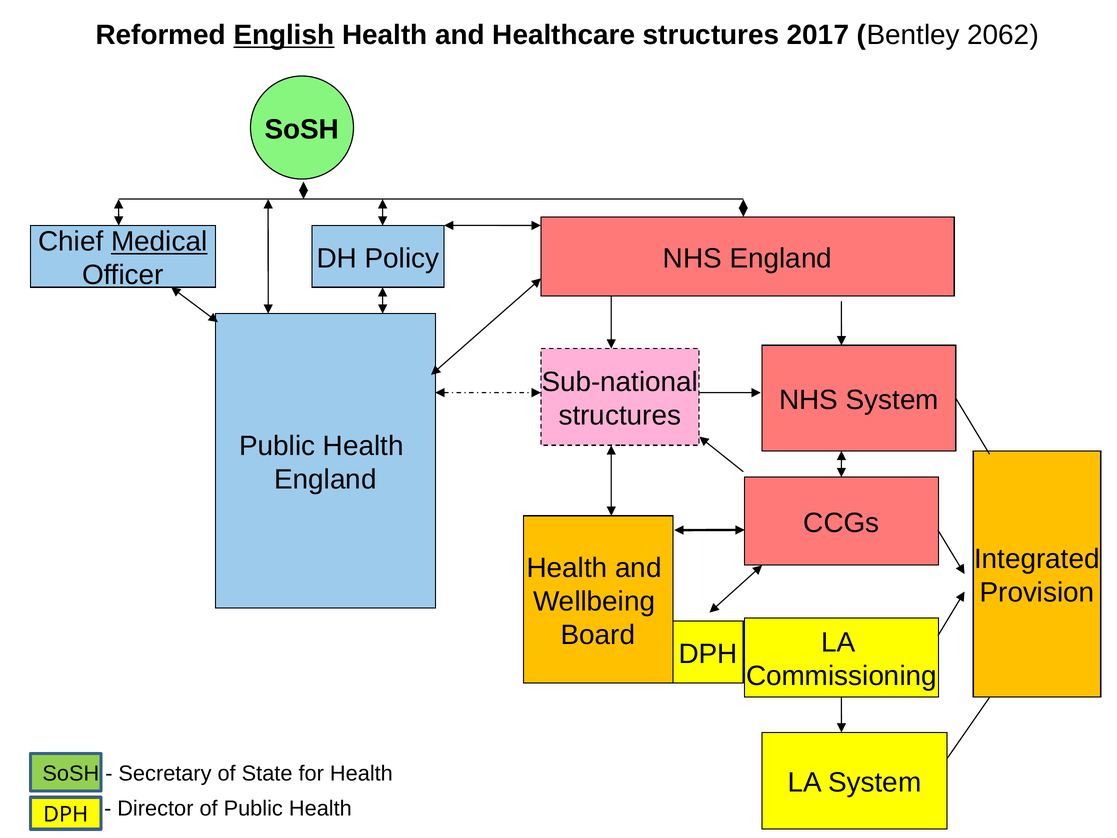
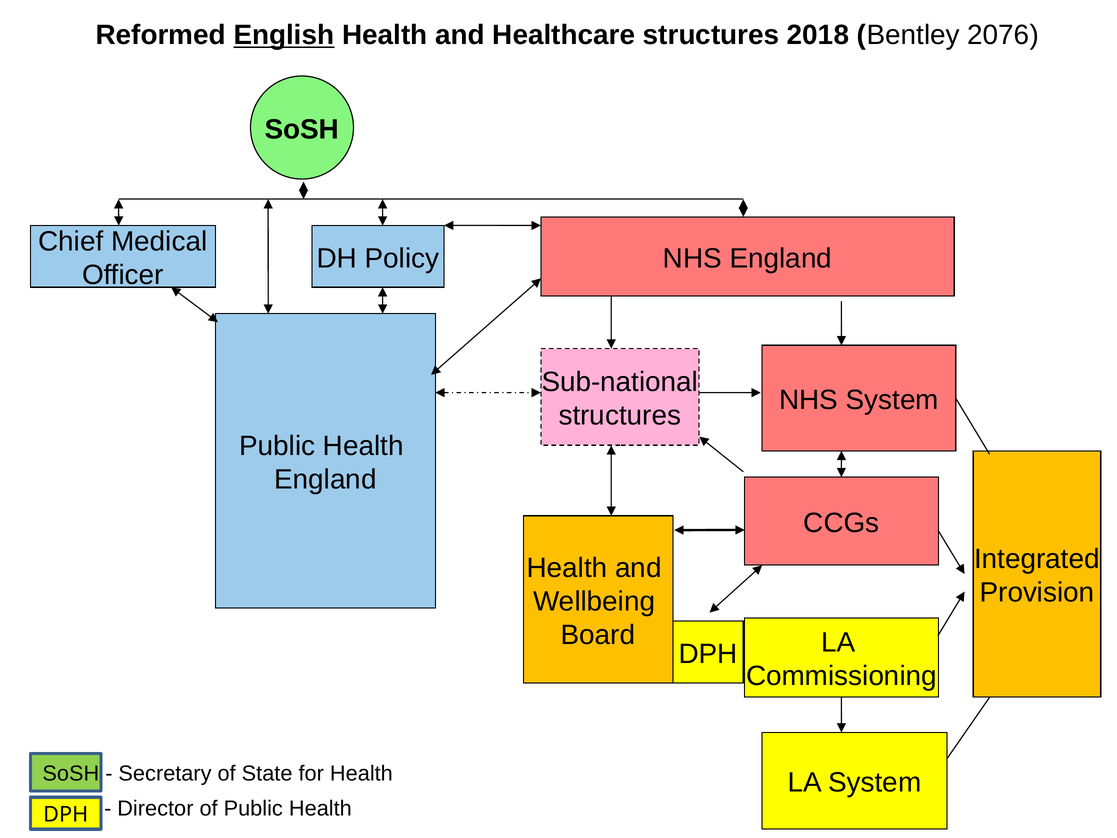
2017: 2017 -> 2018
2062: 2062 -> 2076
Medical underline: present -> none
